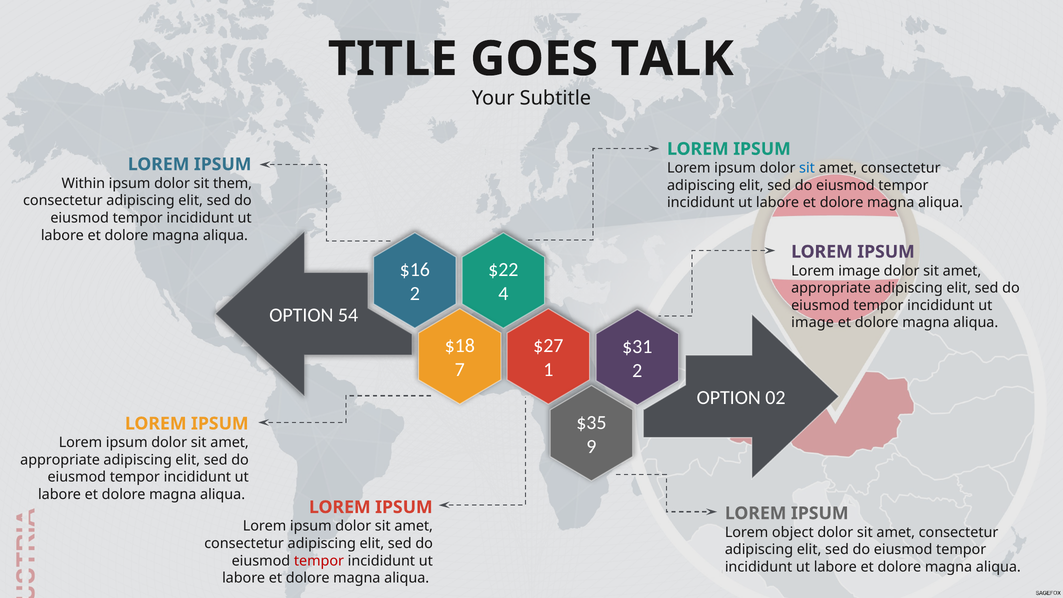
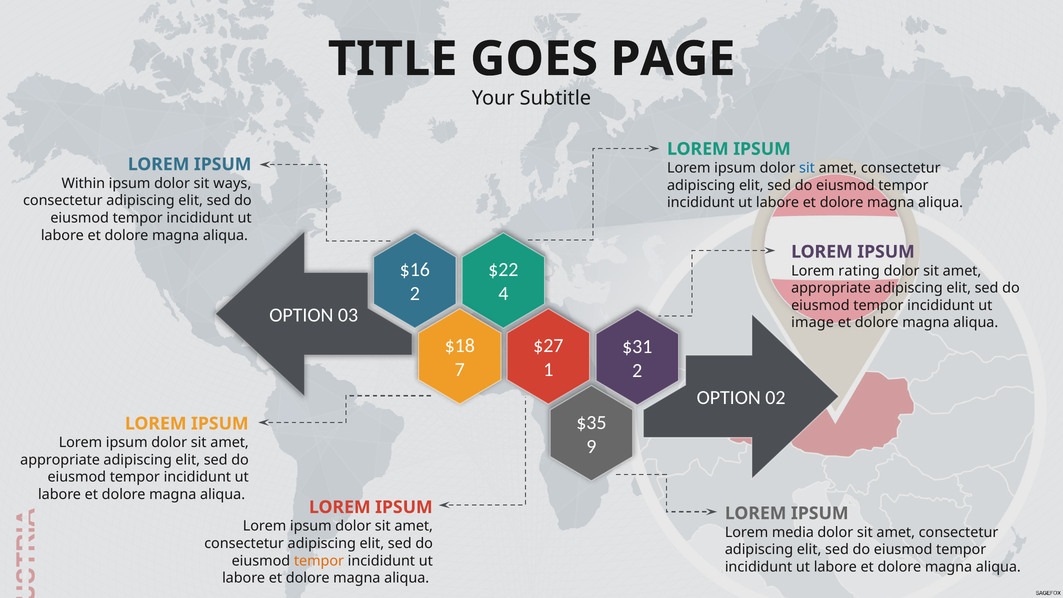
TALK: TALK -> PAGE
them: them -> ways
Lorem image: image -> rating
54: 54 -> 03
object: object -> media
tempor at (319, 561) colour: red -> orange
